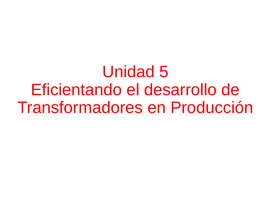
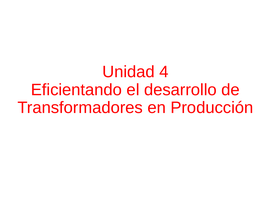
5: 5 -> 4
